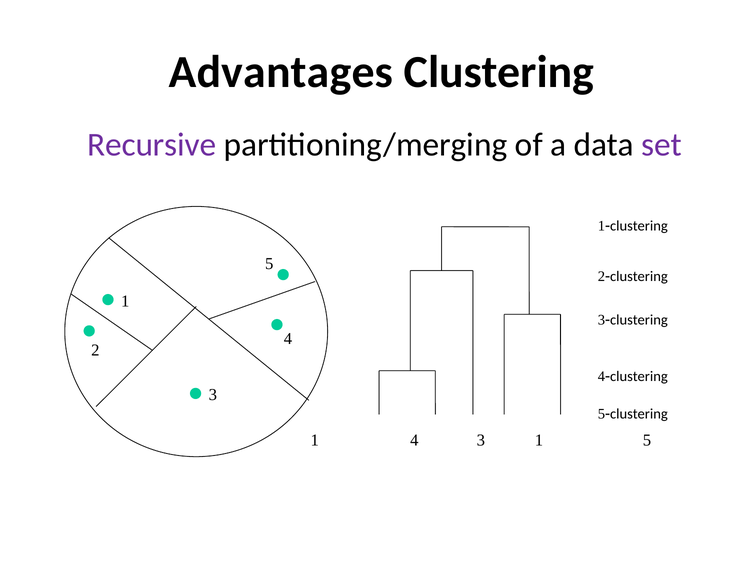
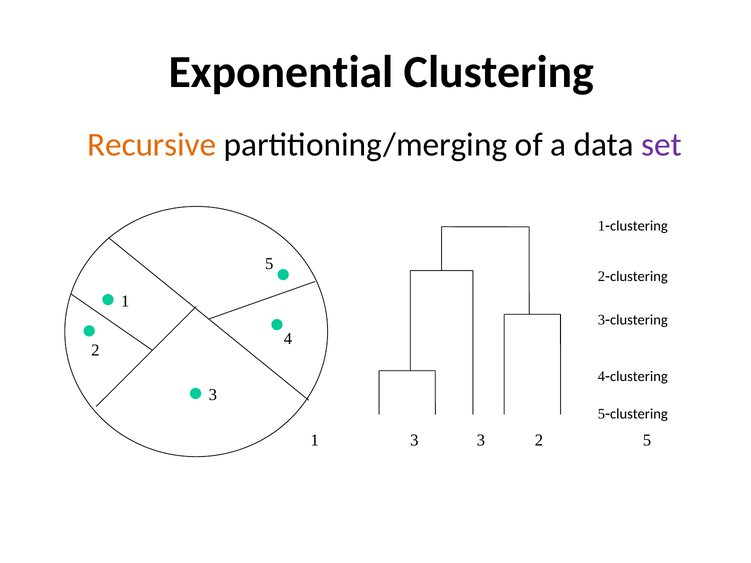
Advantages: Advantages -> Exponential
Recursive colour: purple -> orange
1 4: 4 -> 3
3 1: 1 -> 2
